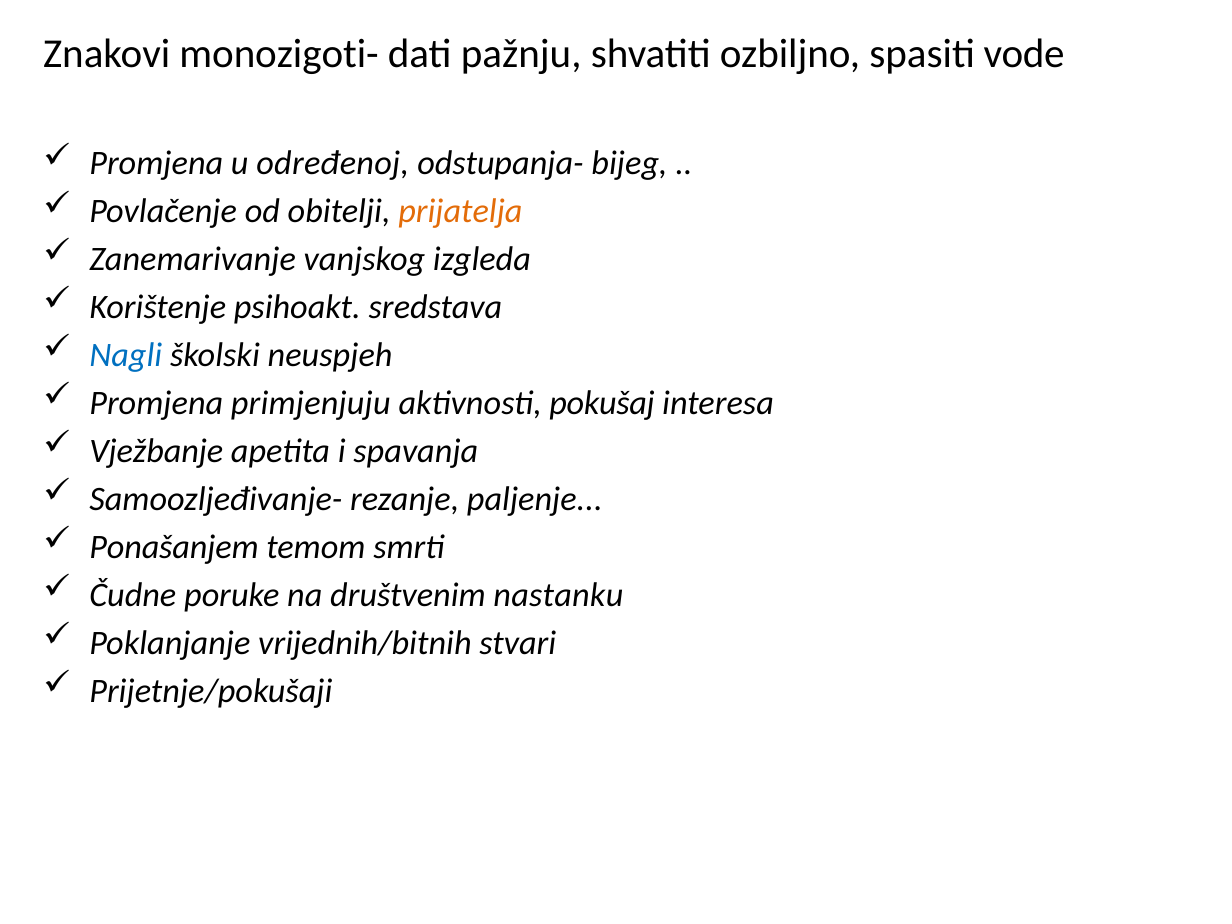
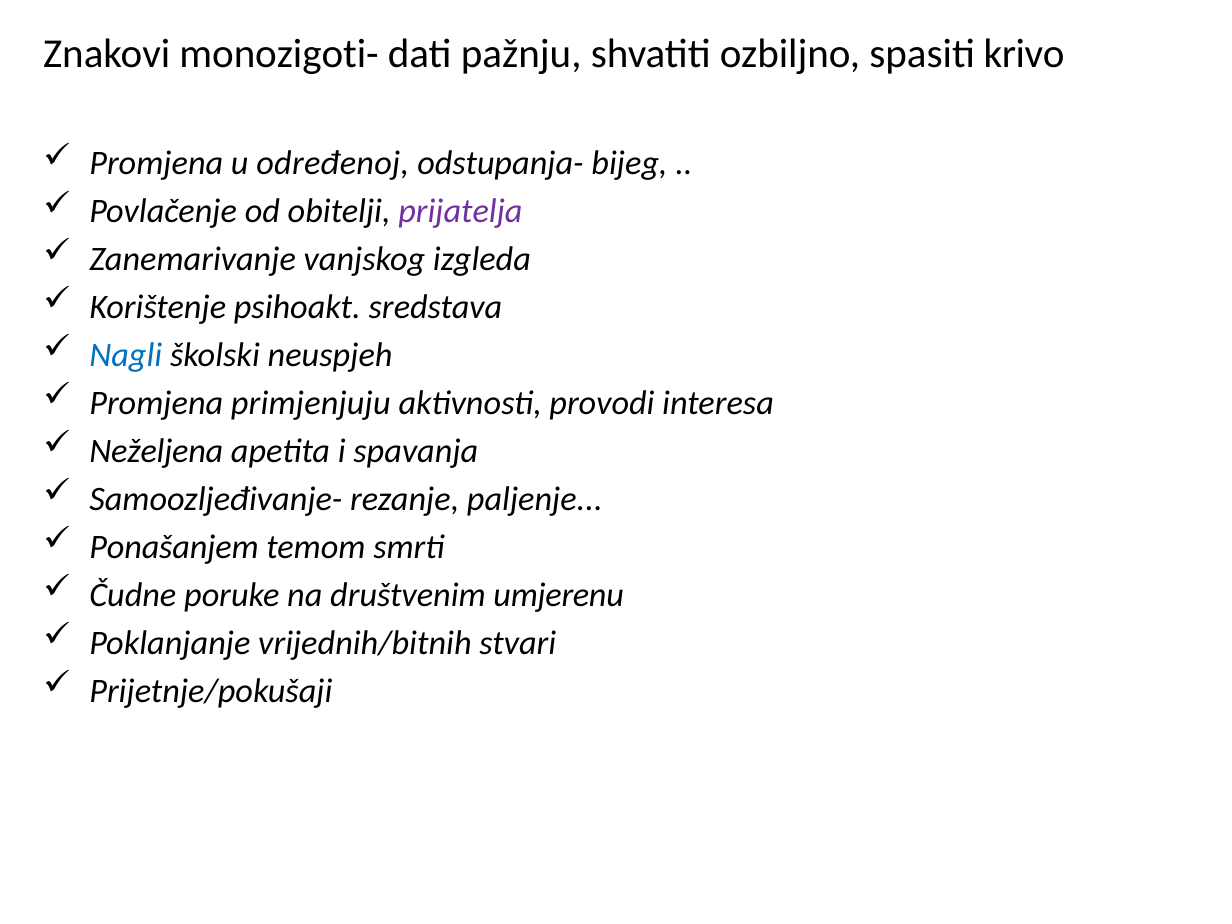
vode: vode -> krivo
prijatelja colour: orange -> purple
pokušaj: pokušaj -> provodi
Vježbanje: Vježbanje -> Neželjena
nastanku: nastanku -> umjerenu
